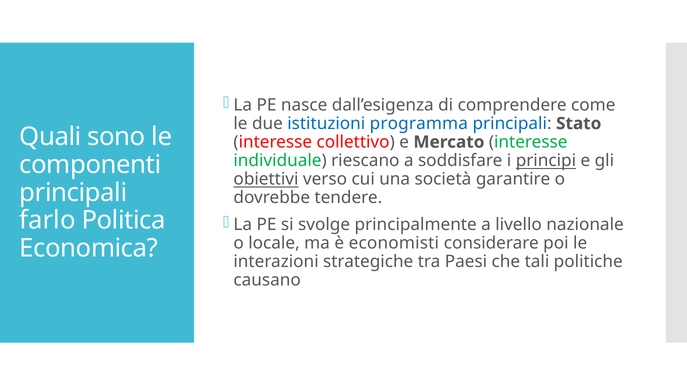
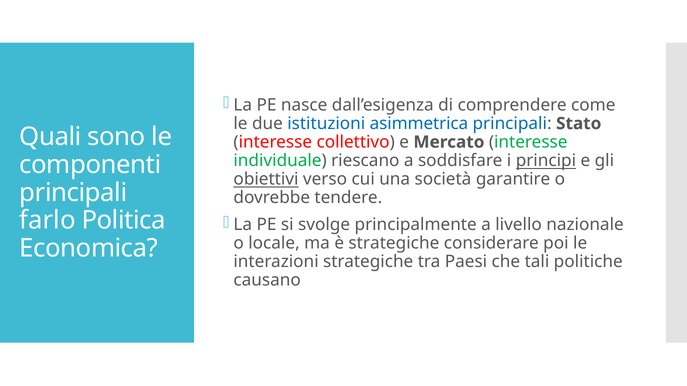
programma: programma -> asimmetrica
è economisti: economisti -> strategiche
